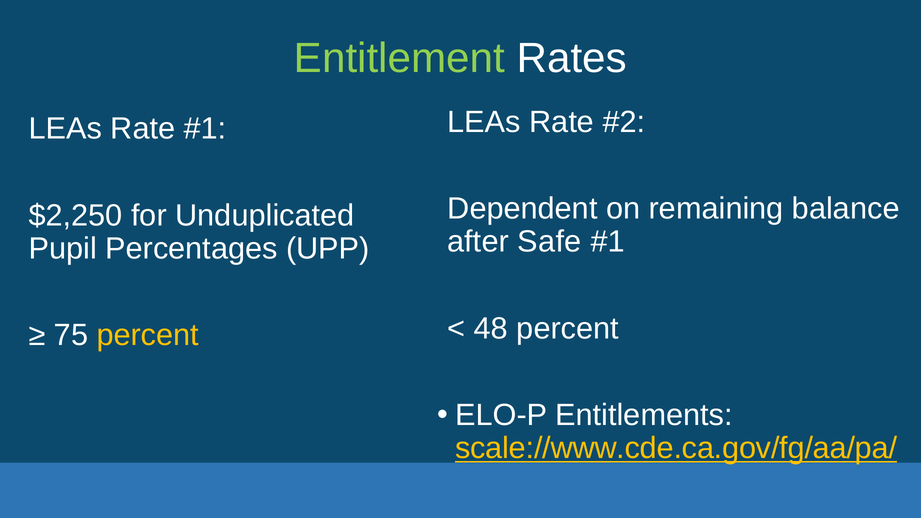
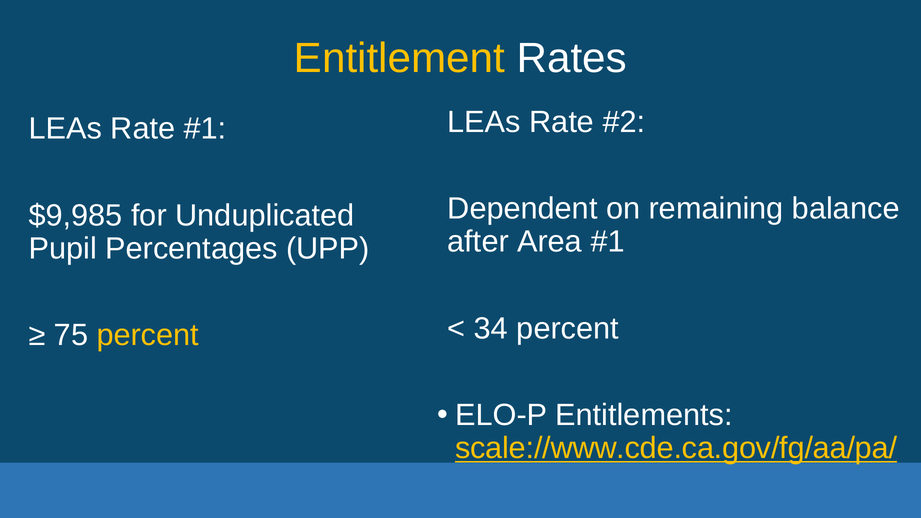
Entitlement colour: light green -> yellow
$2,250: $2,250 -> $9,985
Safe: Safe -> Area
48: 48 -> 34
